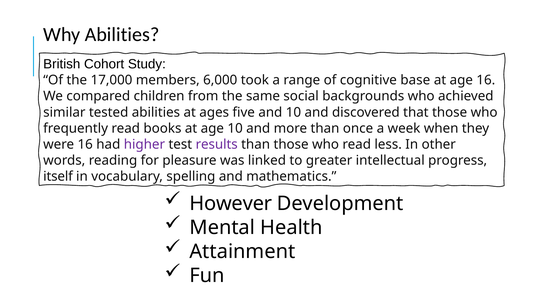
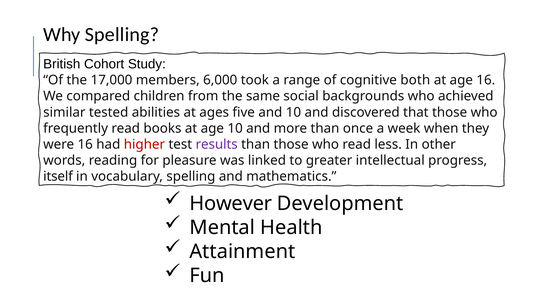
Why Abilities: Abilities -> Spelling
base: base -> both
higher colour: purple -> red
